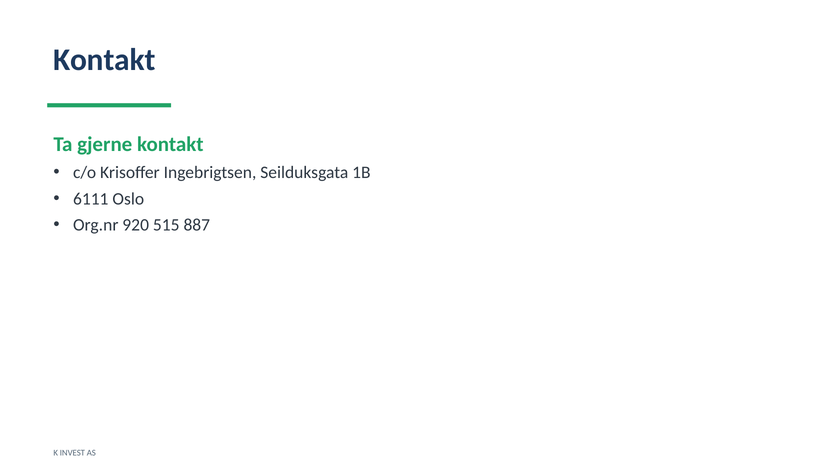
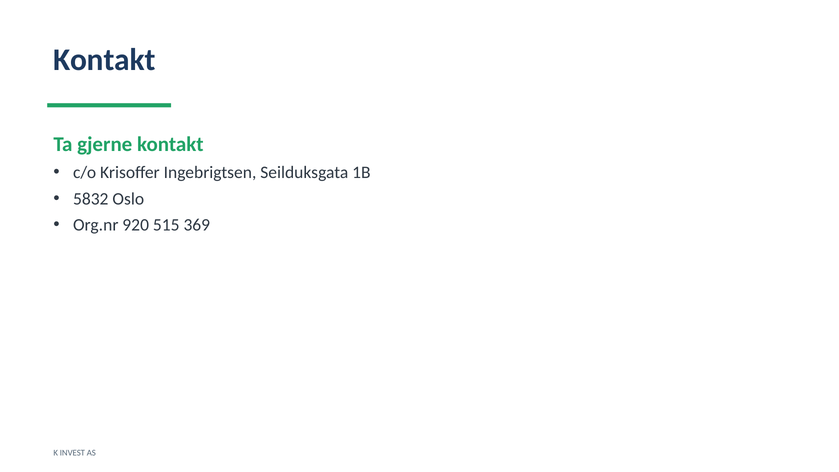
6111: 6111 -> 5832
887: 887 -> 369
